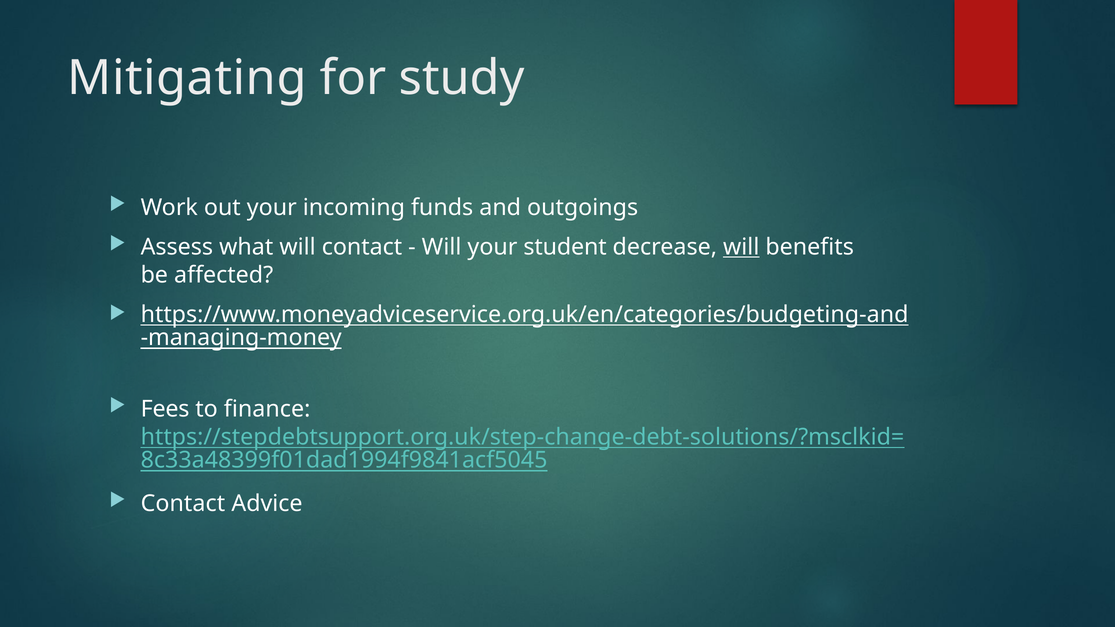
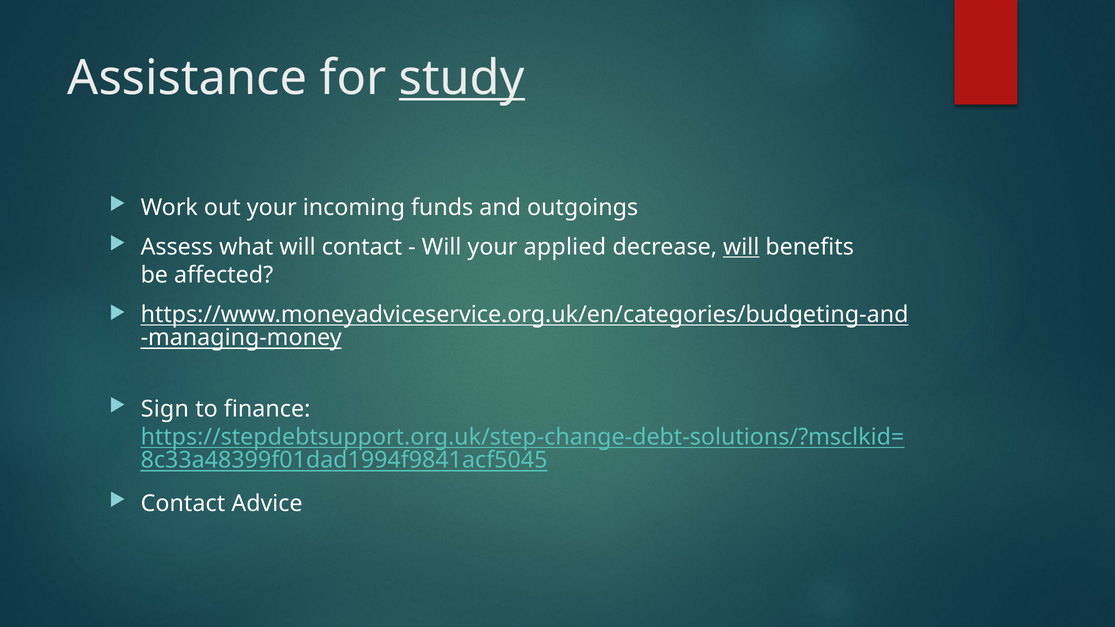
Mitigating: Mitigating -> Assistance
study underline: none -> present
student: student -> applied
Fees: Fees -> Sign
